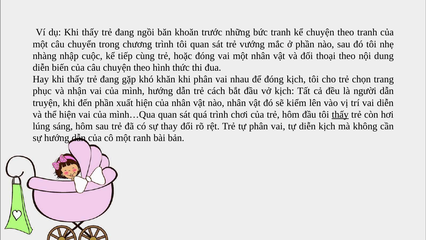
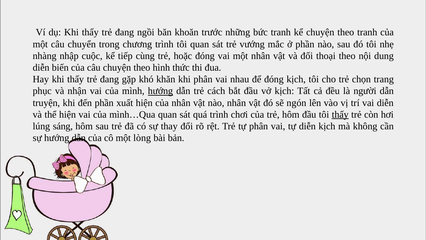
hướng at (160, 91) underline: none -> present
kiểm: kiểm -> ngón
ranh: ranh -> lòng
